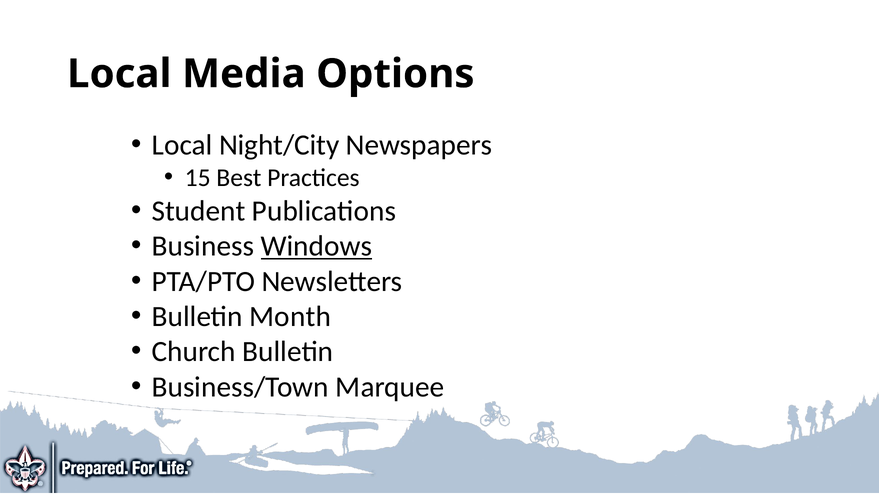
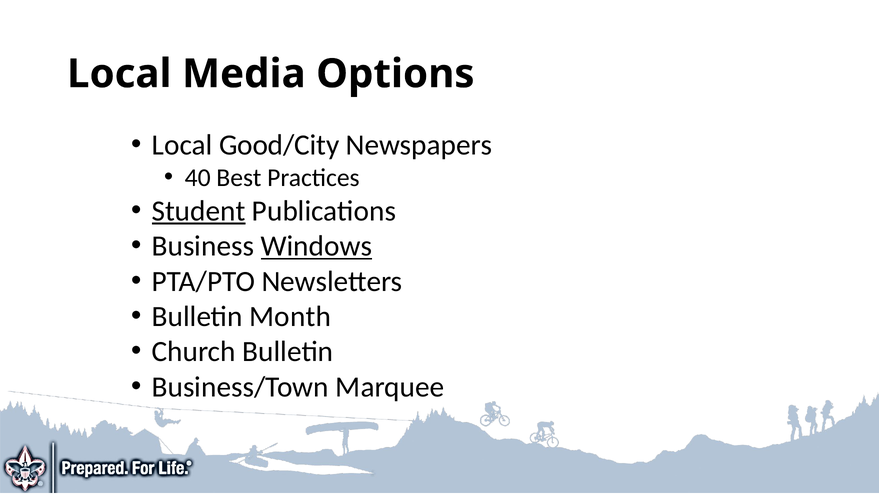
Night/City: Night/City -> Good/City
15: 15 -> 40
Student underline: none -> present
